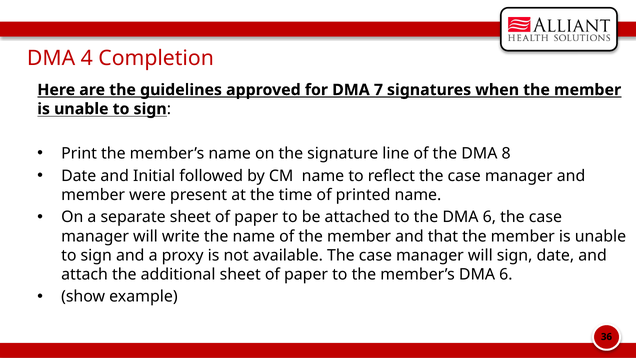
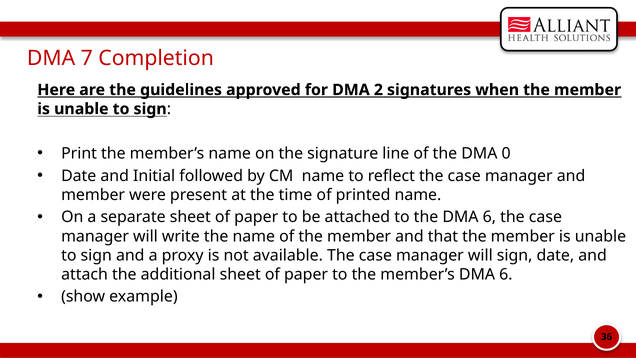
4: 4 -> 7
7: 7 -> 2
8: 8 -> 0
